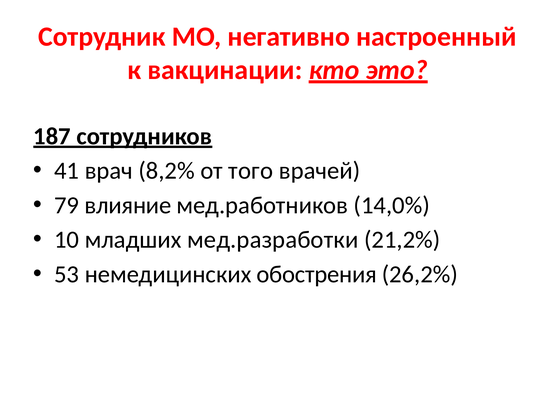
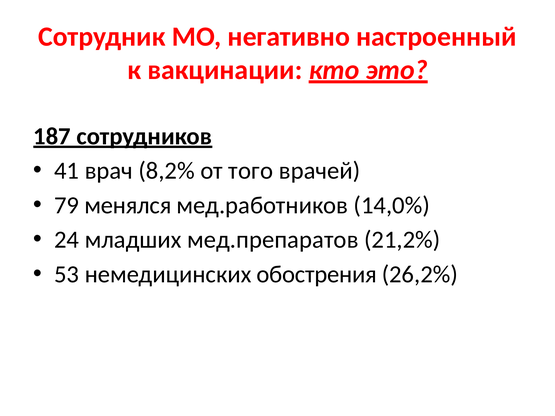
влияние: влияние -> менялся
10: 10 -> 24
мед.разработки: мед.разработки -> мед.препаратов
